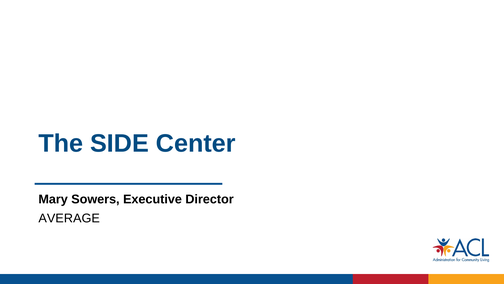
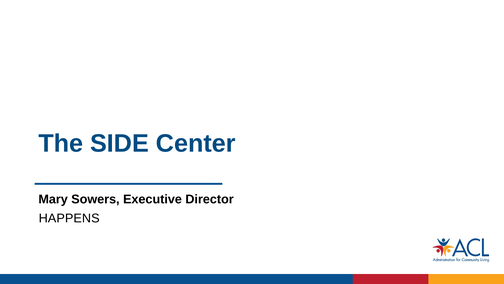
AVERAGE: AVERAGE -> HAPPENS
